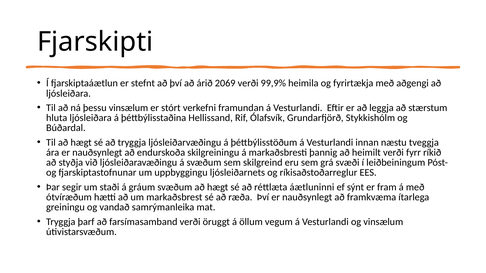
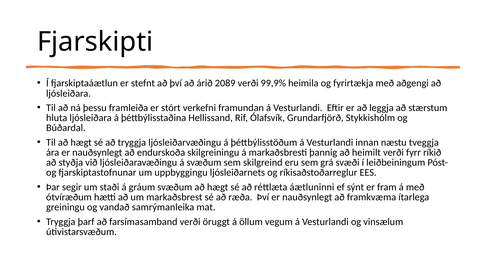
2069: 2069 -> 2089
þessu vinsælum: vinsælum -> framleiða
